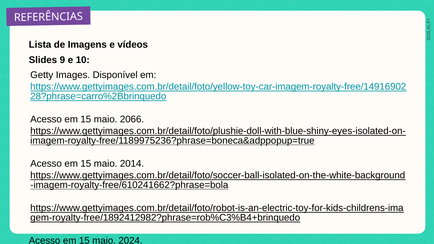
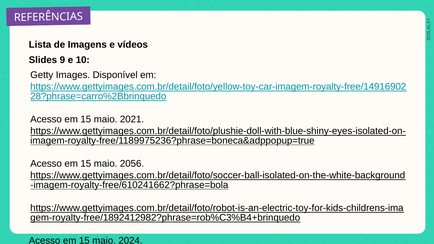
2066: 2066 -> 2021
2014: 2014 -> 2056
